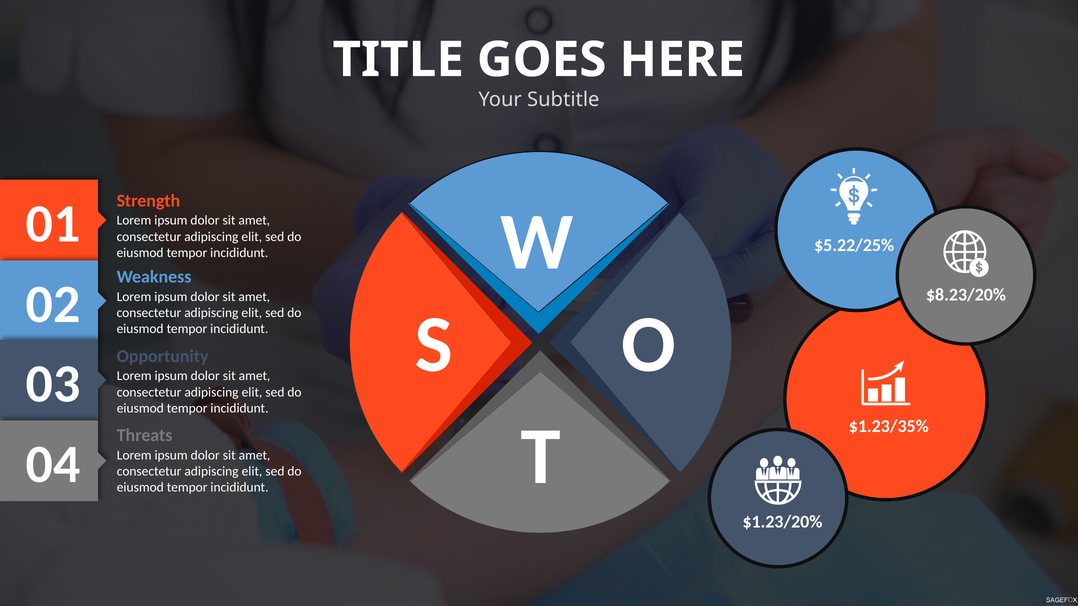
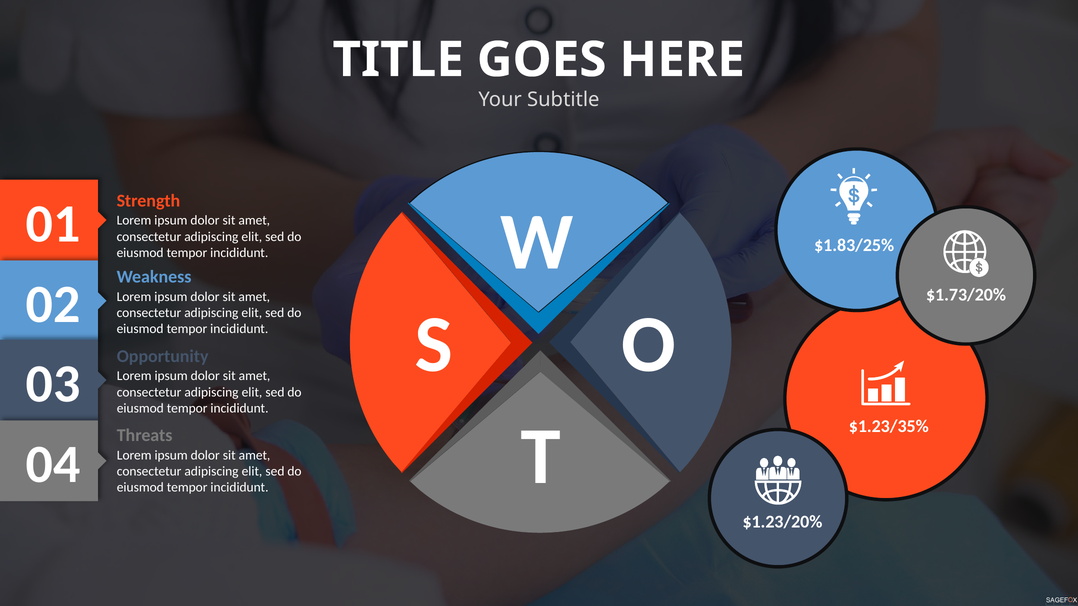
$5.22/25%: $5.22/25% -> $1.83/25%
$8.23/20%: $8.23/20% -> $1.73/20%
